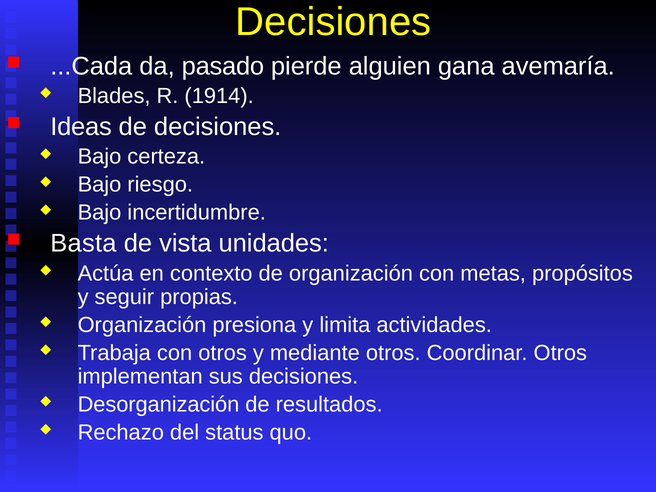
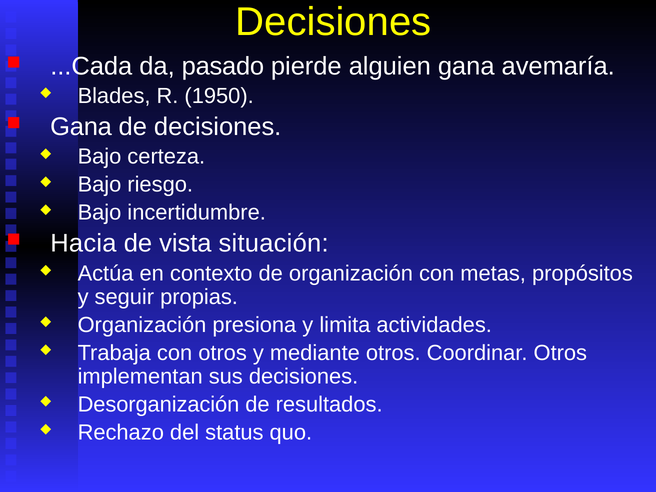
1914: 1914 -> 1950
Ideas at (81, 127): Ideas -> Gana
Basta: Basta -> Hacia
unidades: unidades -> situación
